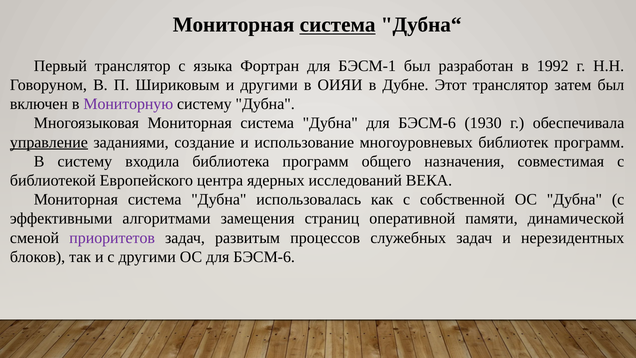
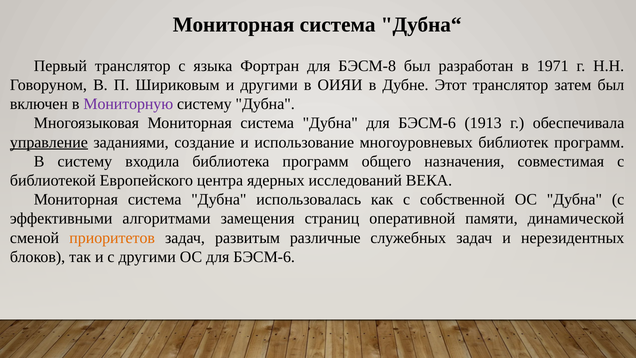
система at (338, 25) underline: present -> none
БЭСМ-1: БЭСМ-1 -> БЭСМ-8
1992: 1992 -> 1971
1930: 1930 -> 1913
приоритетов colour: purple -> orange
процессов: процессов -> различные
